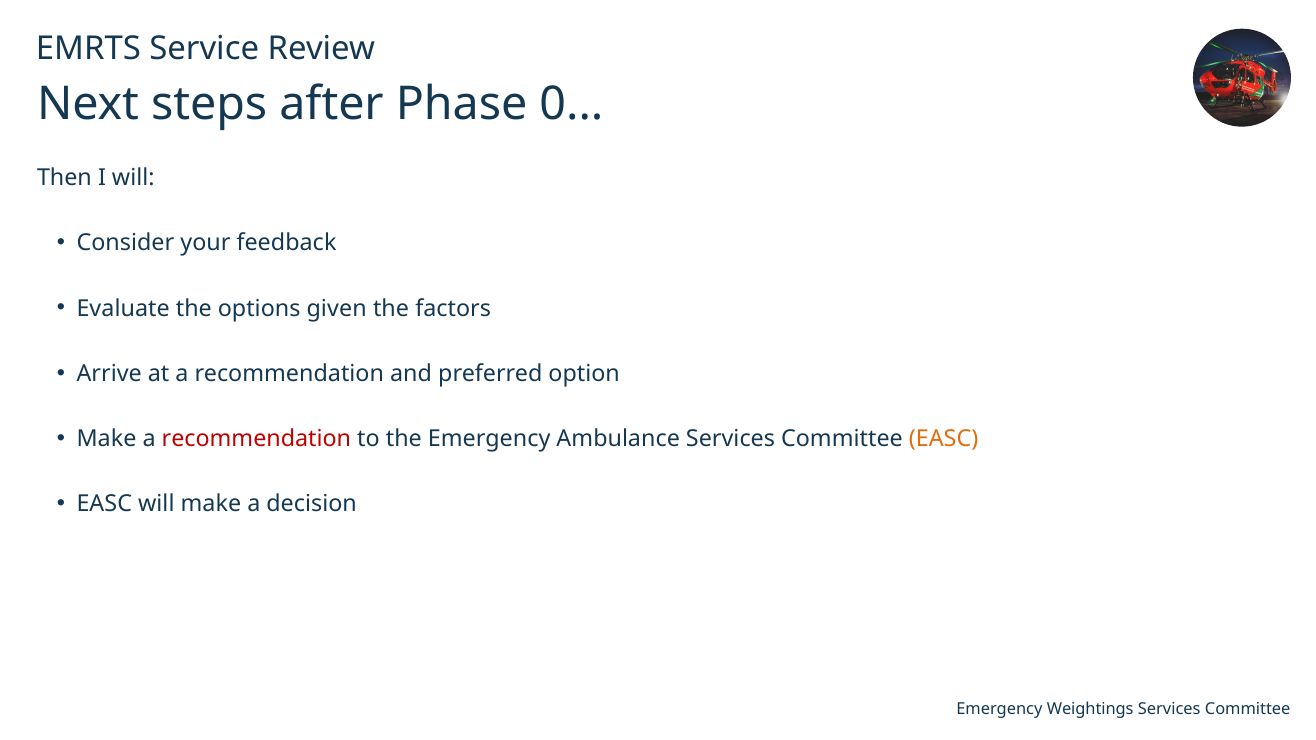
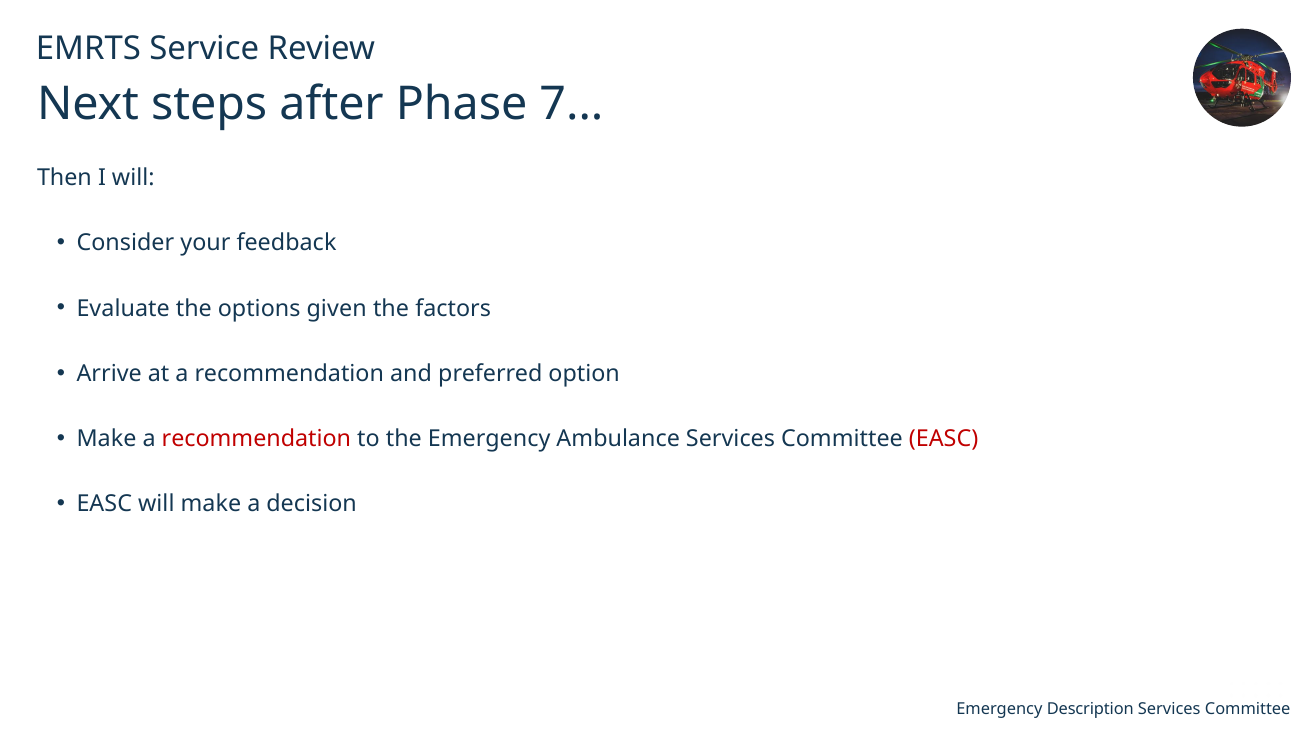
0: 0 -> 7
EASC at (944, 439) colour: orange -> red
Weightings: Weightings -> Description
